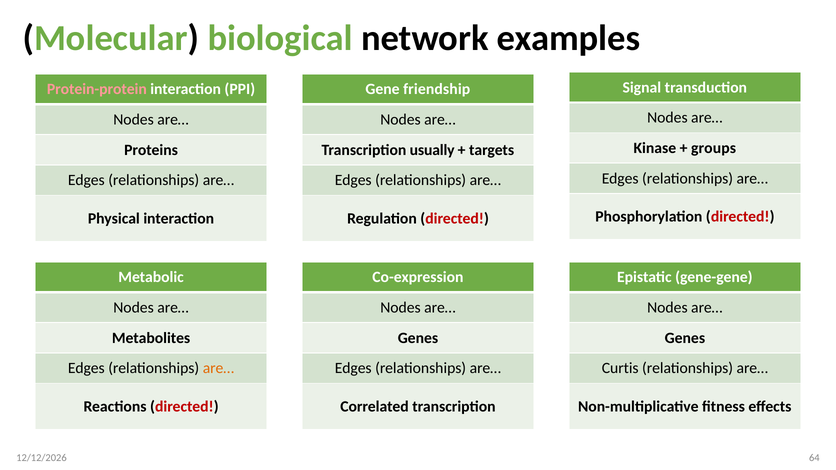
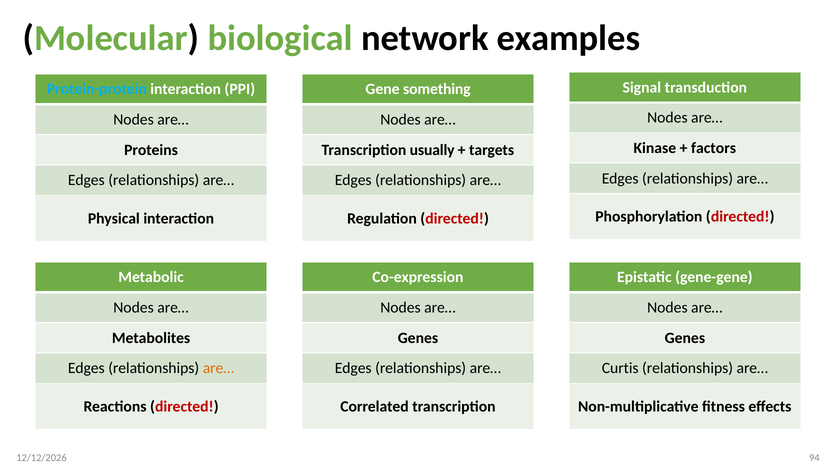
Protein-protein colour: pink -> light blue
friendship: friendship -> something
groups: groups -> factors
64: 64 -> 94
